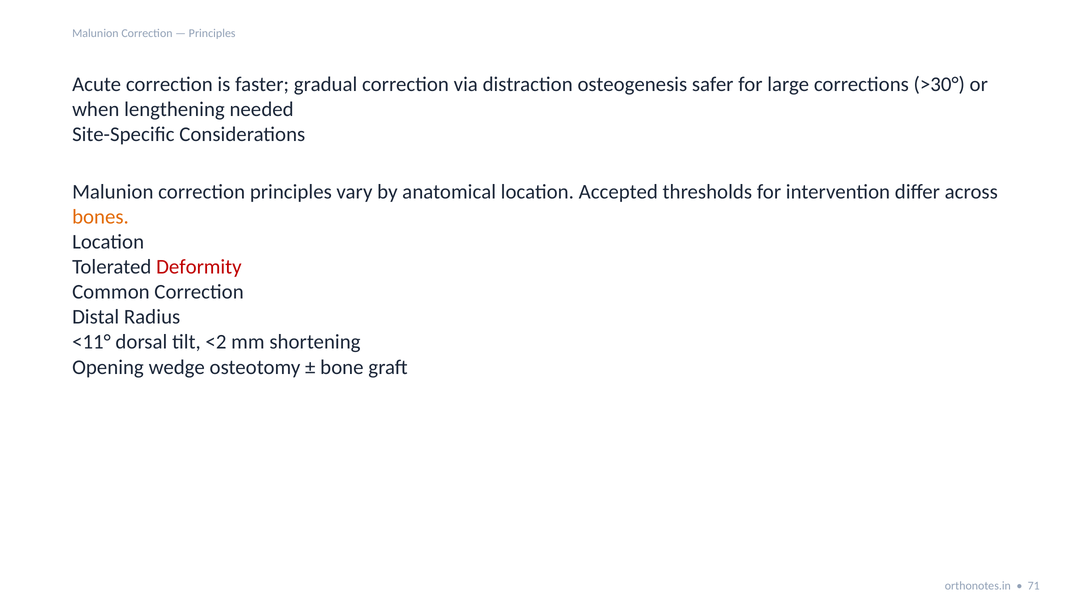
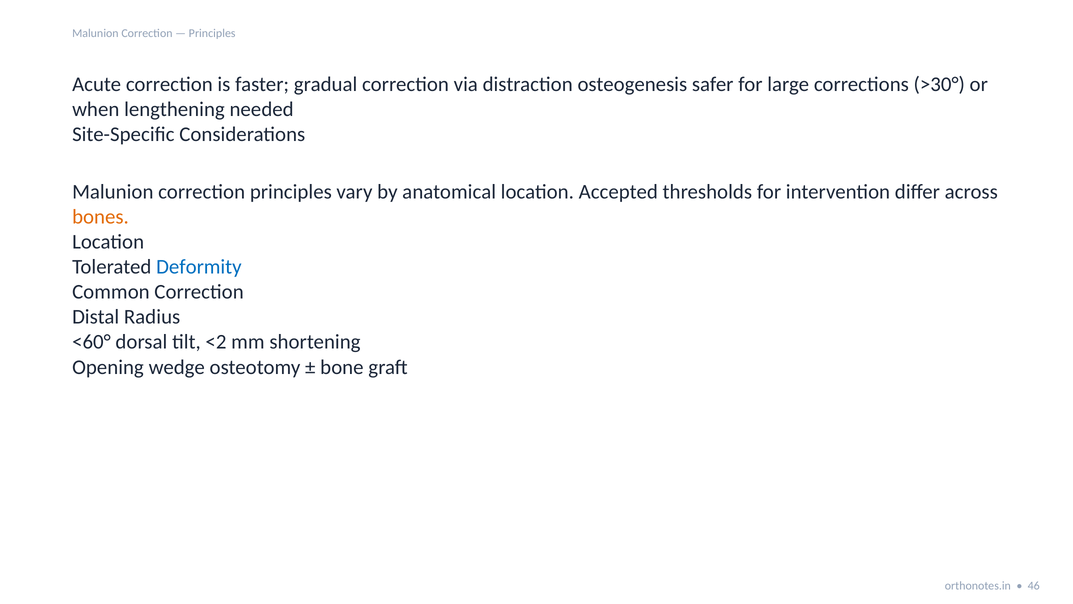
Deformity colour: red -> blue
<11°: <11° -> <60°
71: 71 -> 46
